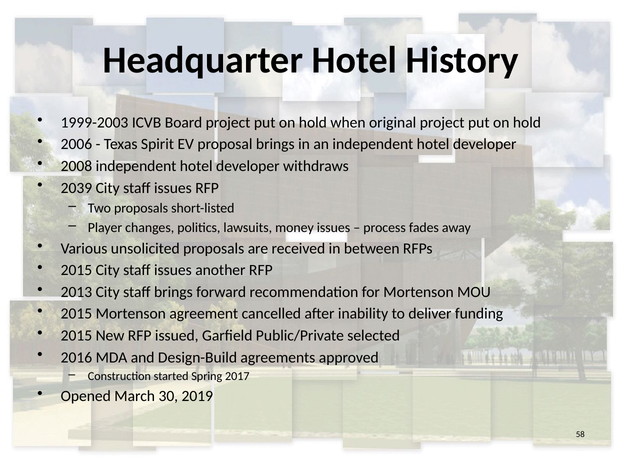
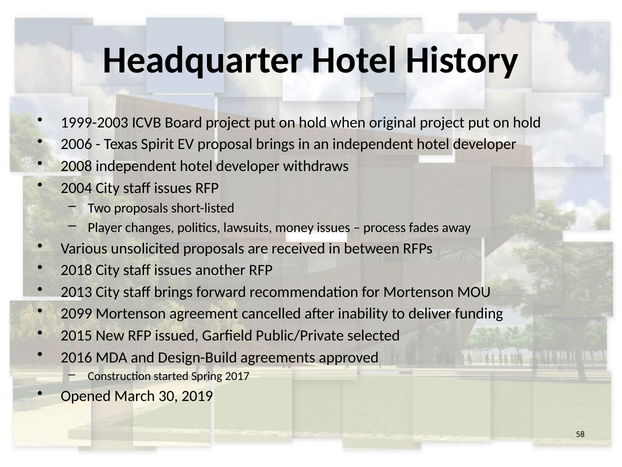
2039: 2039 -> 2004
2015 at (76, 270): 2015 -> 2018
2015 at (76, 313): 2015 -> 2099
